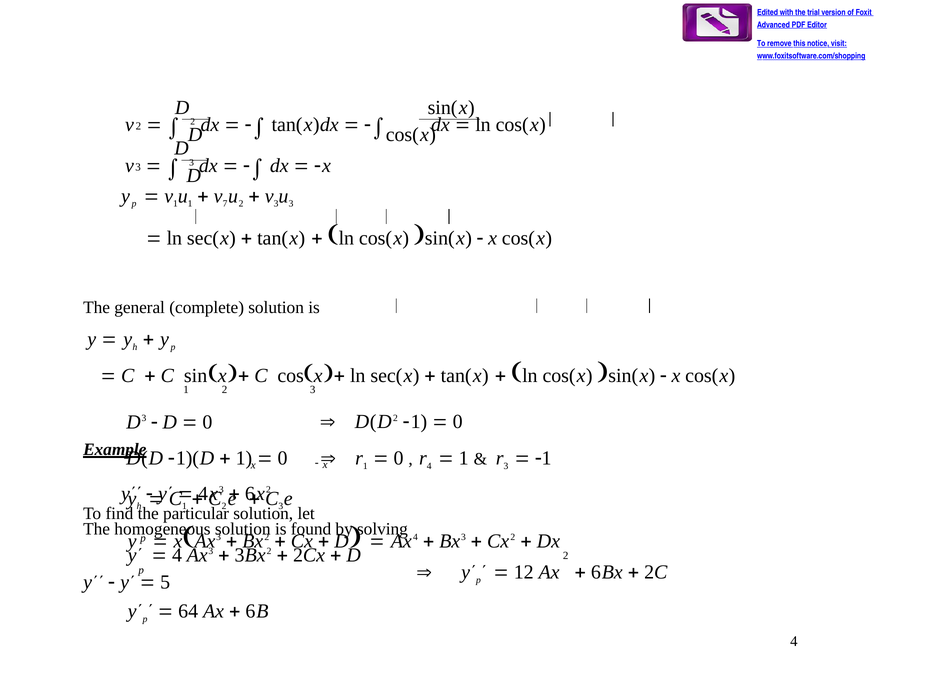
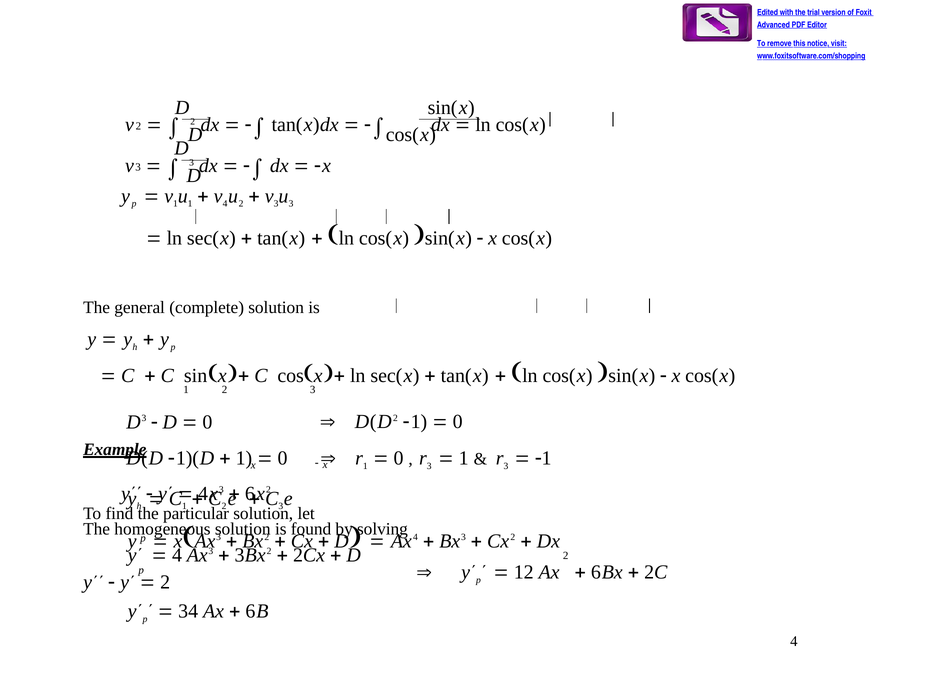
v 7: 7 -> 4
4 at (429, 466): 4 -> 3
5 at (165, 582): 5 -> 2
64: 64 -> 34
